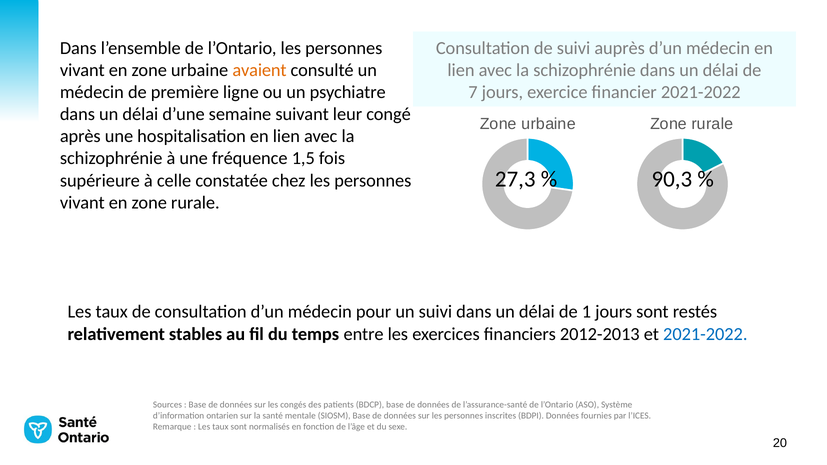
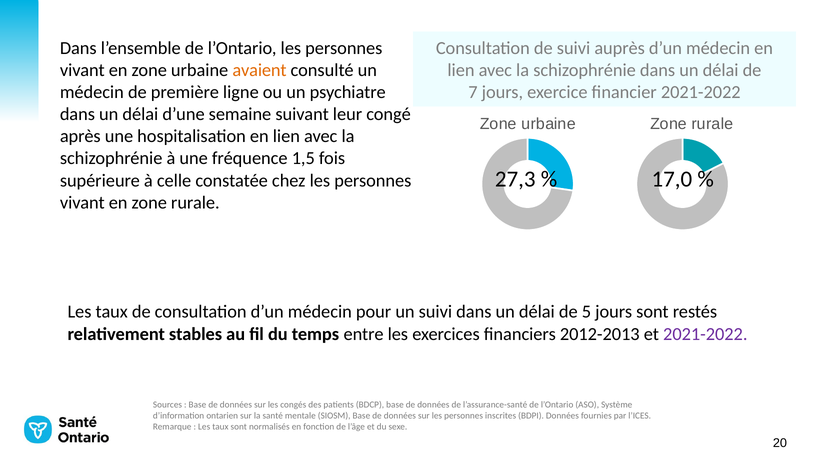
90,3: 90,3 -> 17,0
1: 1 -> 5
2021-2022 at (705, 334) colour: blue -> purple
